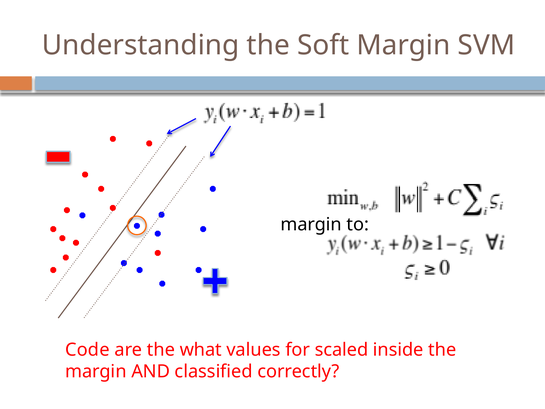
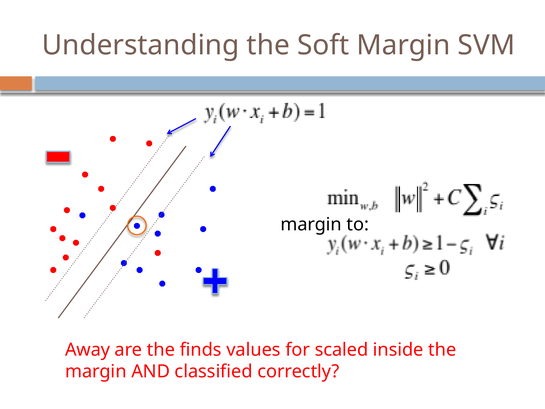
Code: Code -> Away
what: what -> finds
